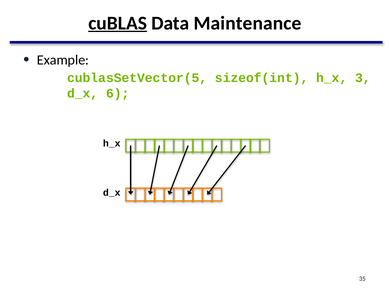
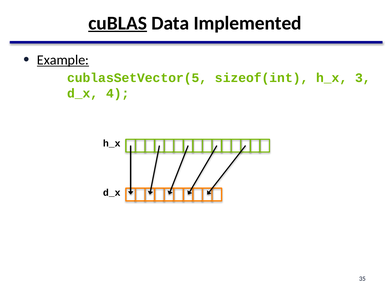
Maintenance: Maintenance -> Implemented
Example underline: none -> present
6: 6 -> 4
